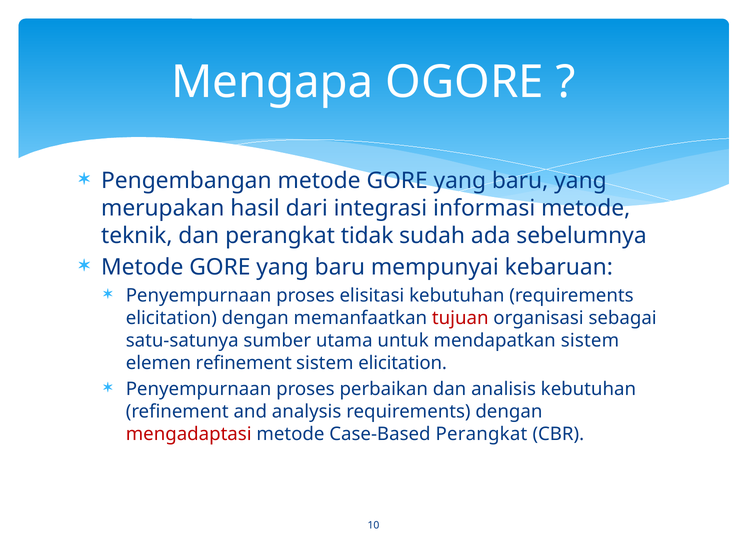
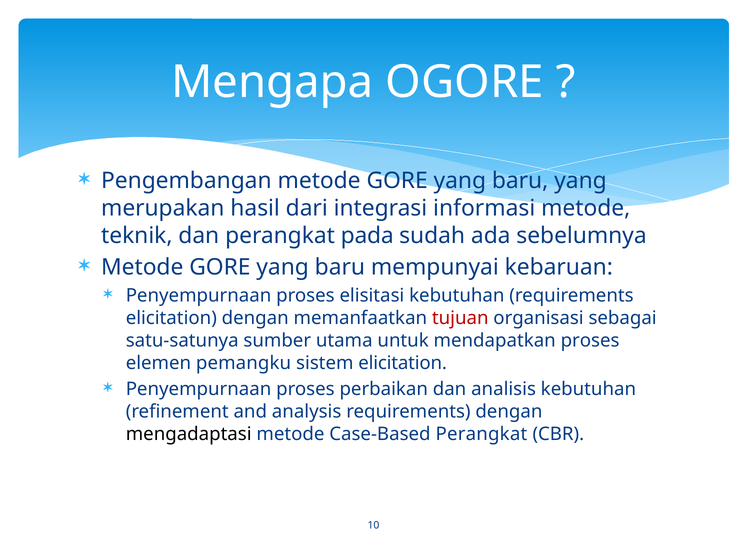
tidak: tidak -> pada
mendapatkan sistem: sistem -> proses
elemen refinement: refinement -> pemangku
mengadaptasi colour: red -> black
